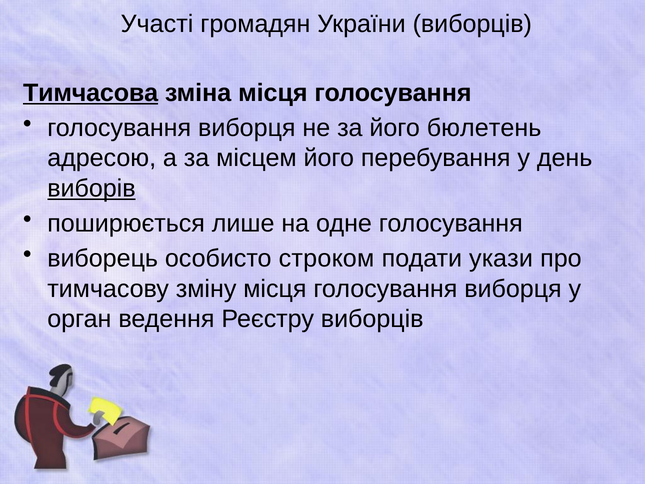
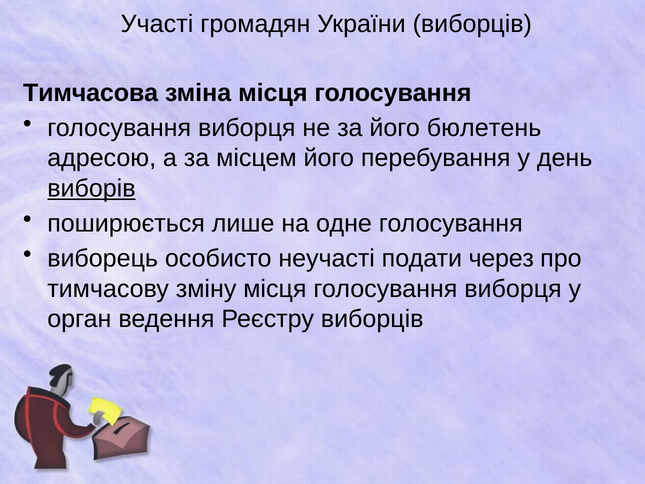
Тимчасова underline: present -> none
строком: строком -> неучасті
укази: укази -> через
